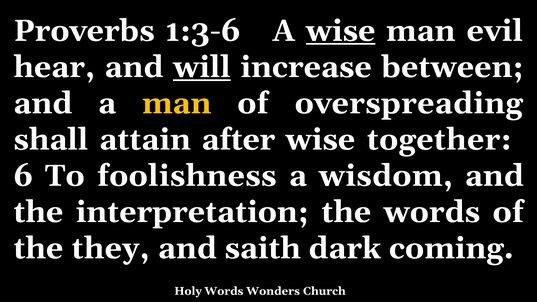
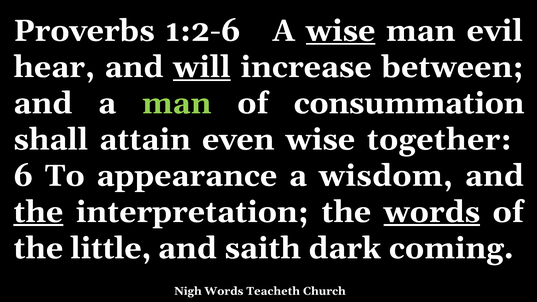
1:3-6: 1:3-6 -> 1:2-6
man at (177, 103) colour: yellow -> light green
overspreading: overspreading -> consummation
after: after -> even
foolishness: foolishness -> appearance
the at (38, 212) underline: none -> present
words at (432, 212) underline: none -> present
they: they -> little
Holy: Holy -> Nigh
Wonders: Wonders -> Teacheth
